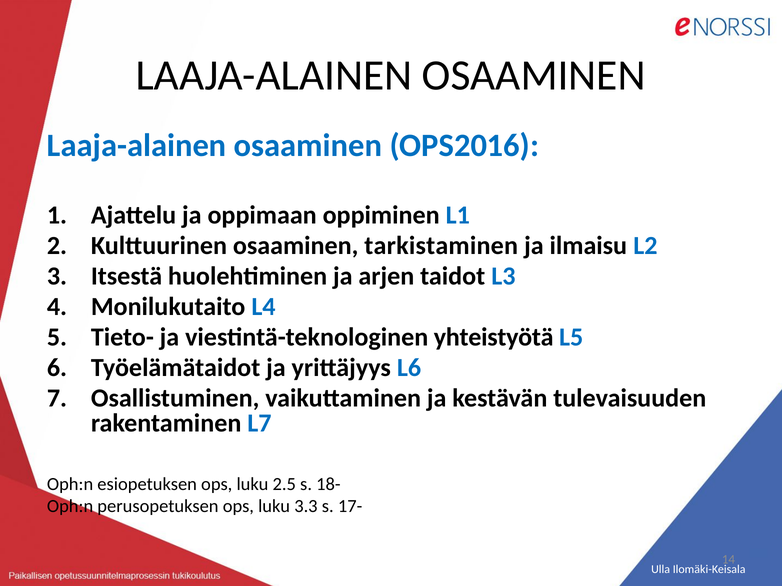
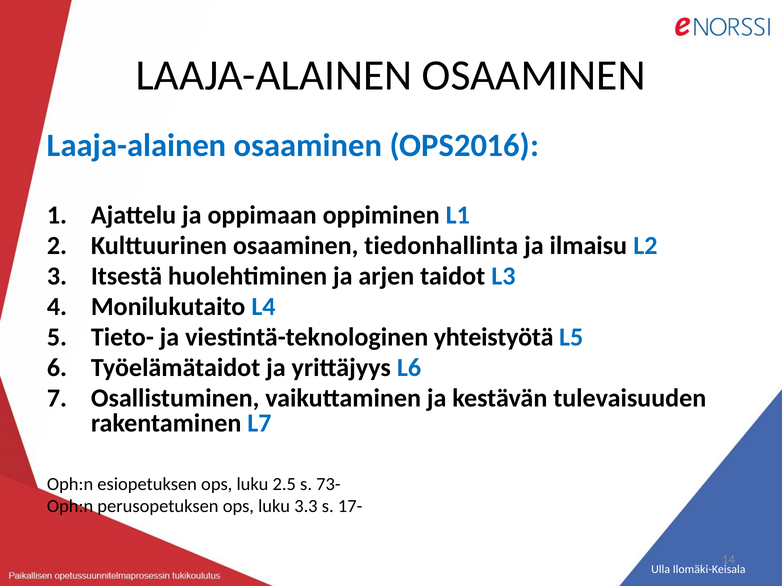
tarkistaminen: tarkistaminen -> tiedonhallinta
18-: 18- -> 73-
